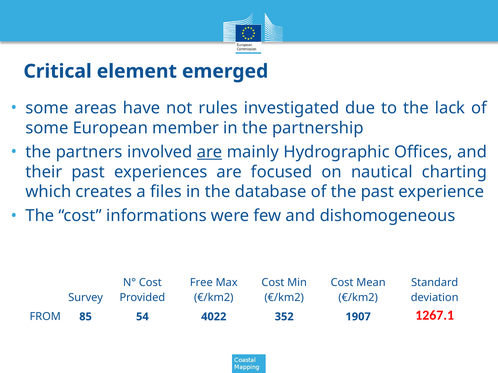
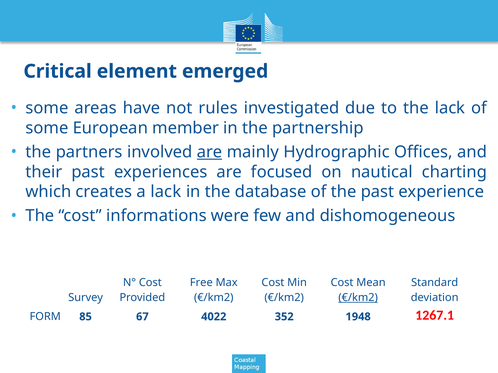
a files: files -> lack
€/km2 at (358, 298) underline: none -> present
FROM: FROM -> FORM
54: 54 -> 67
1907: 1907 -> 1948
